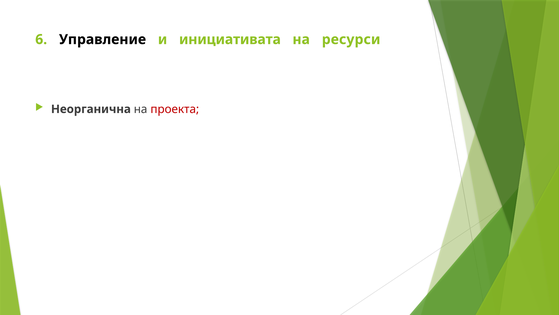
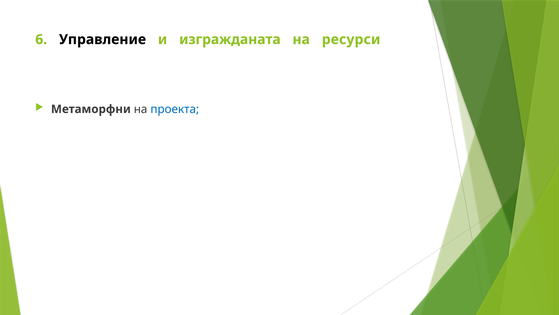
инициативата: инициативата -> изгражданата
Неорганична: Неорганична -> Метаморфни
проекта colour: red -> blue
